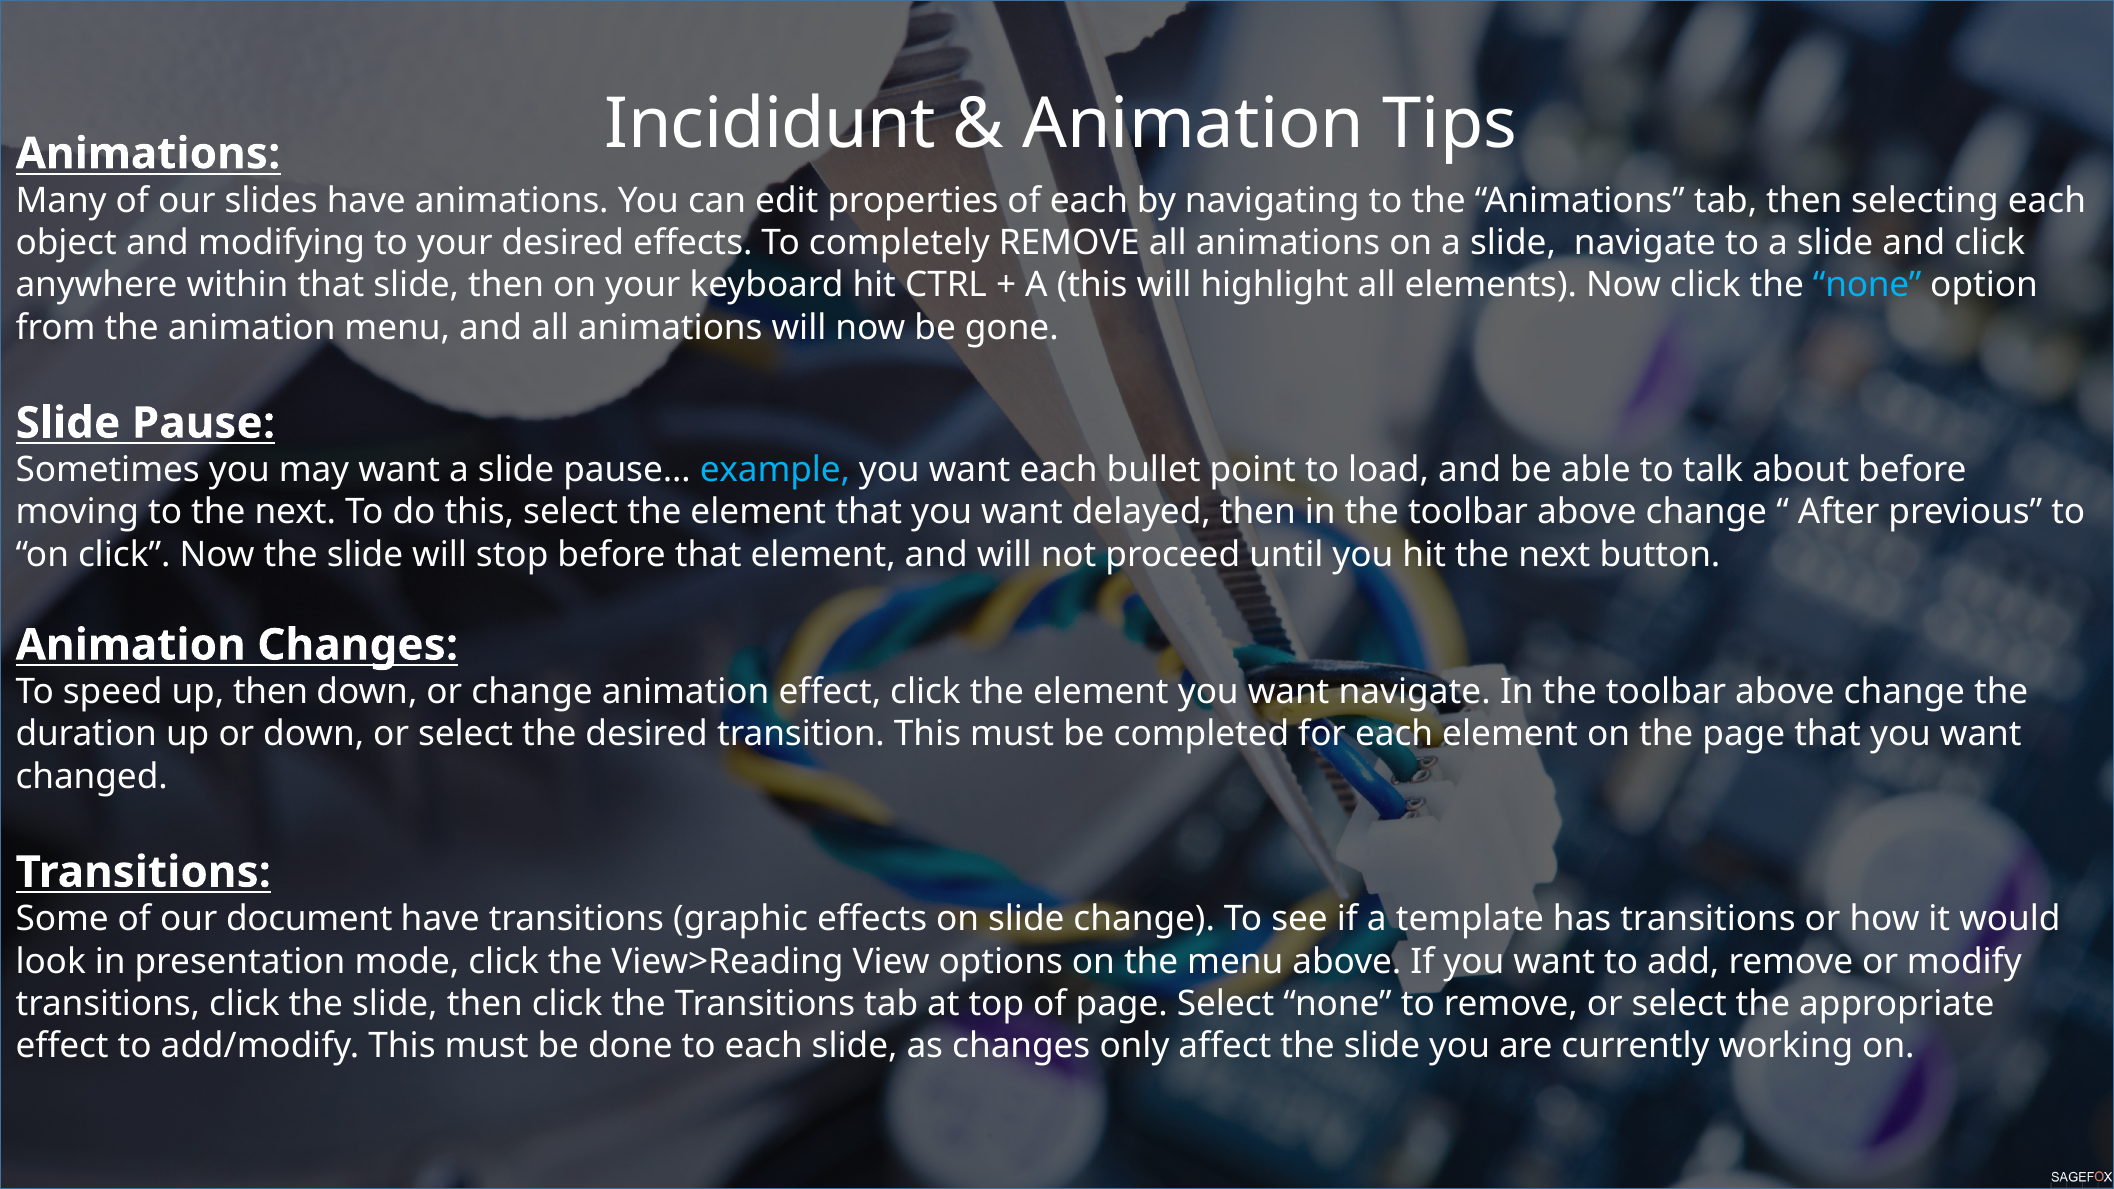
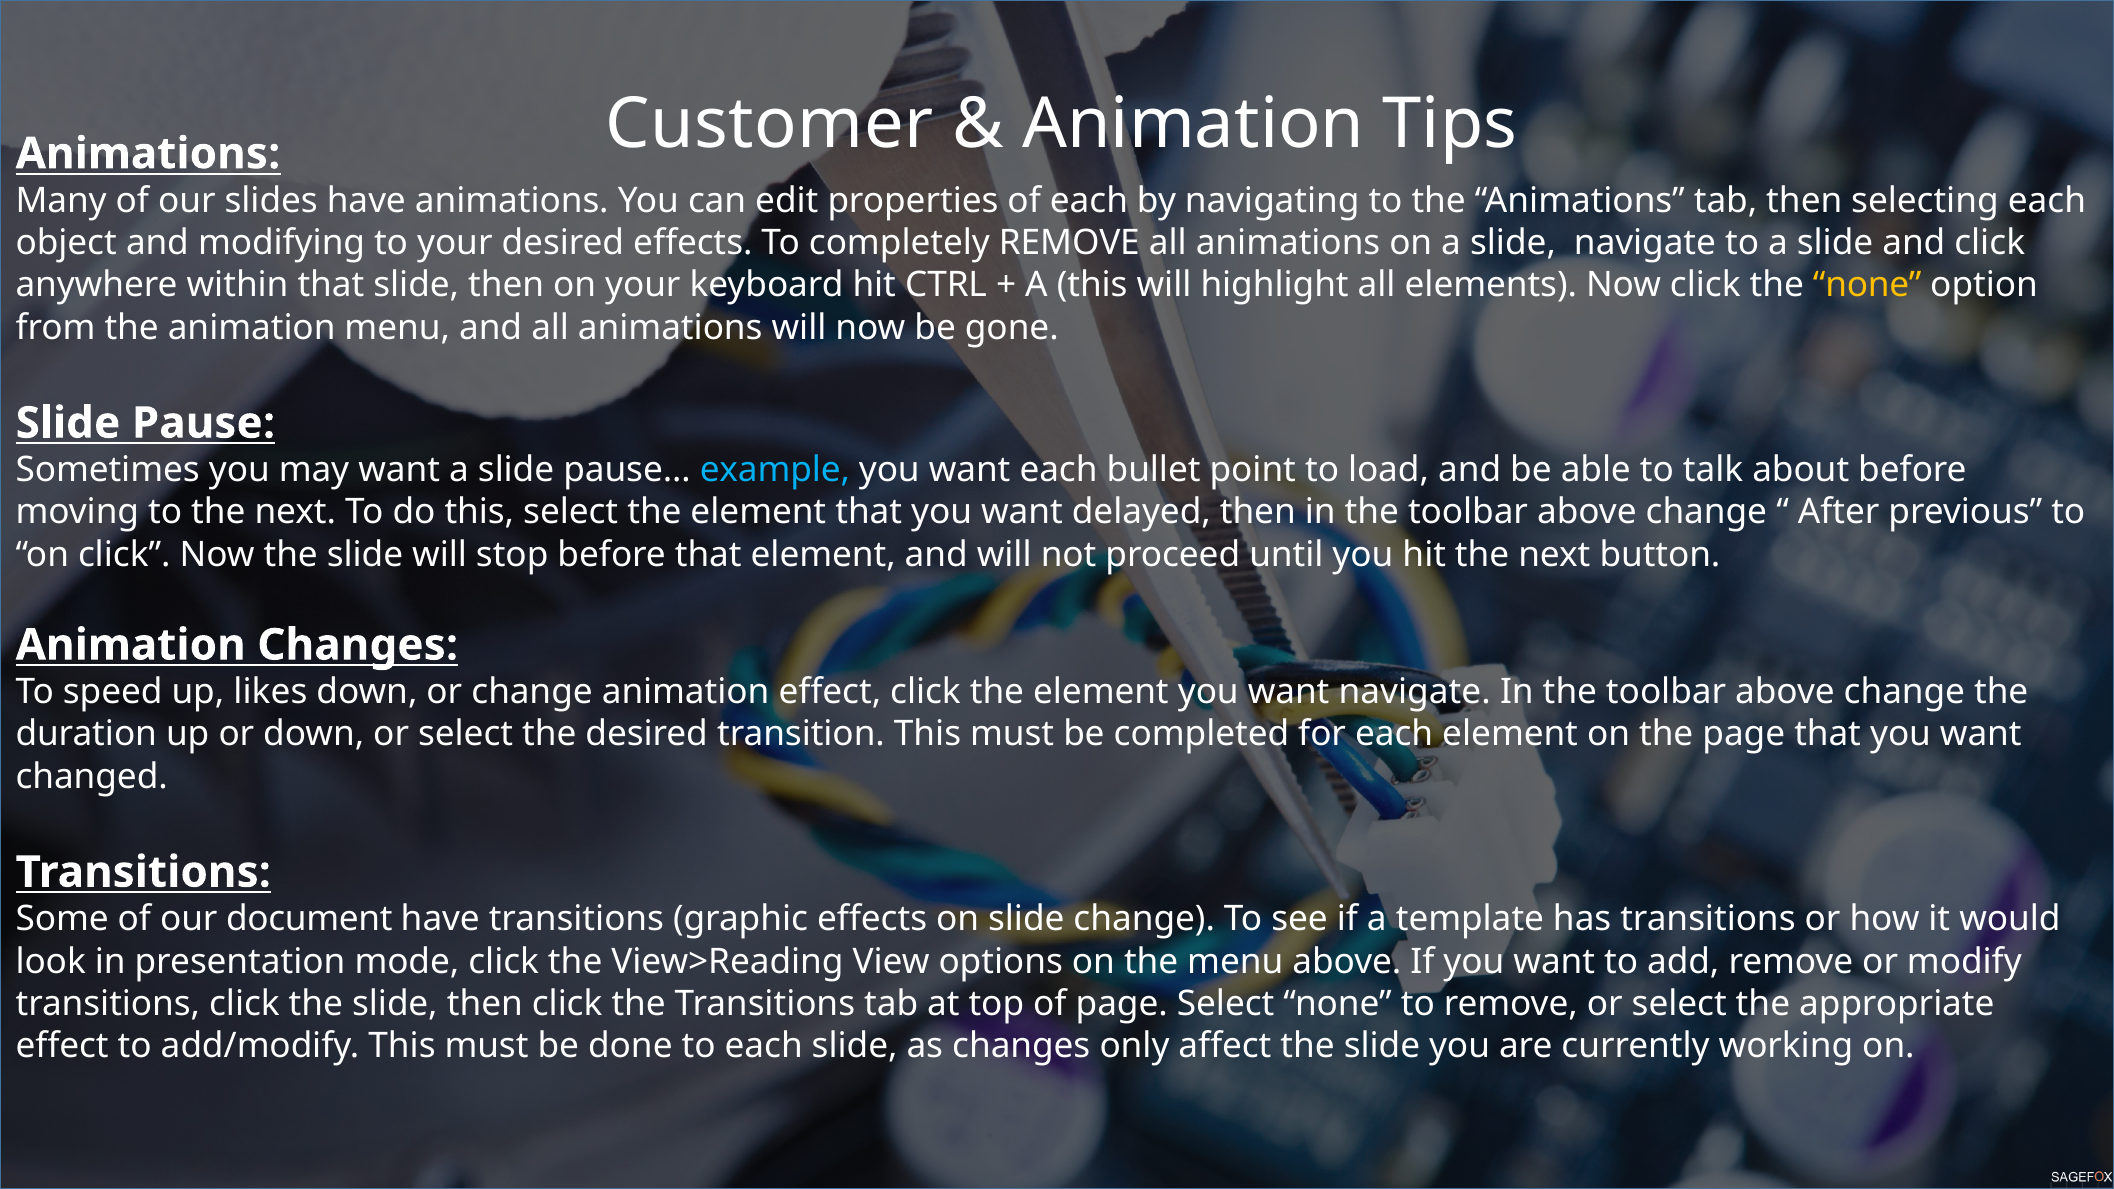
Incididunt: Incididunt -> Customer
none at (1867, 285) colour: light blue -> yellow
up then: then -> likes
